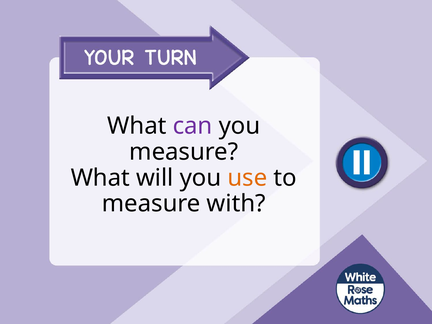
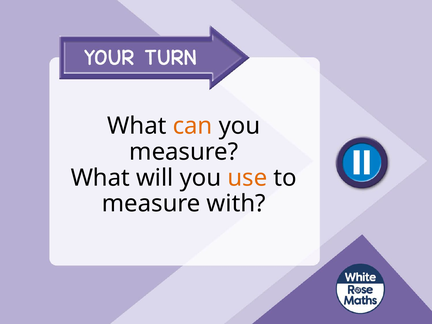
can colour: purple -> orange
